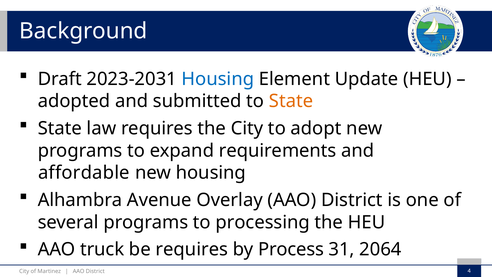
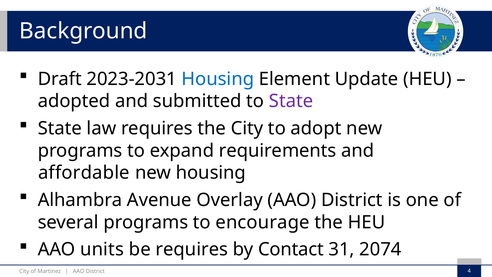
State at (291, 101) colour: orange -> purple
processing: processing -> encourage
truck: truck -> units
Process: Process -> Contact
2064: 2064 -> 2074
